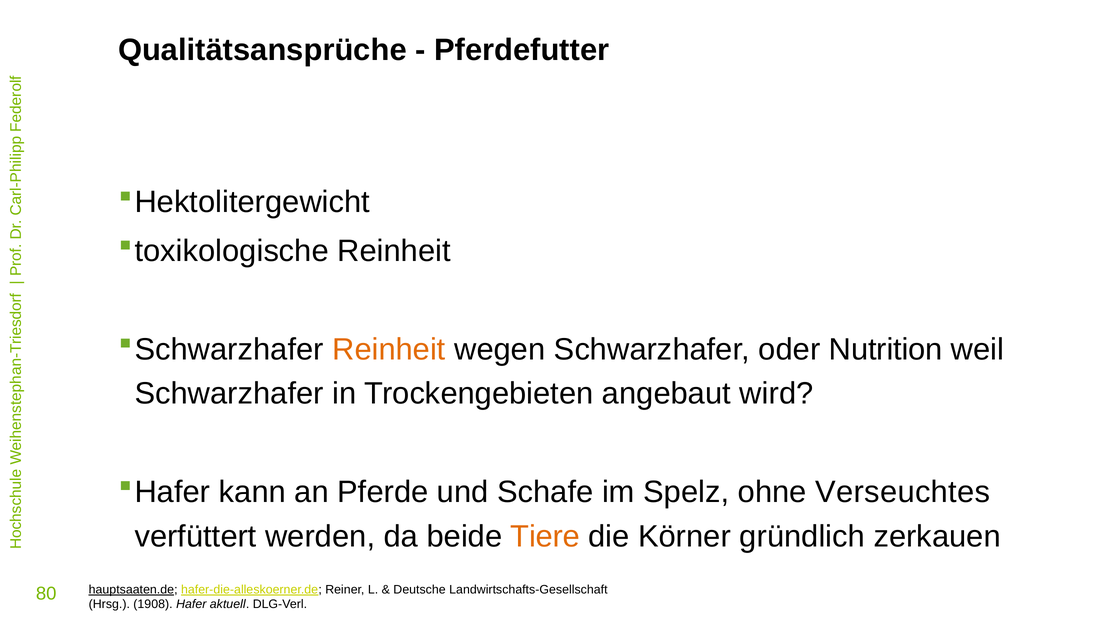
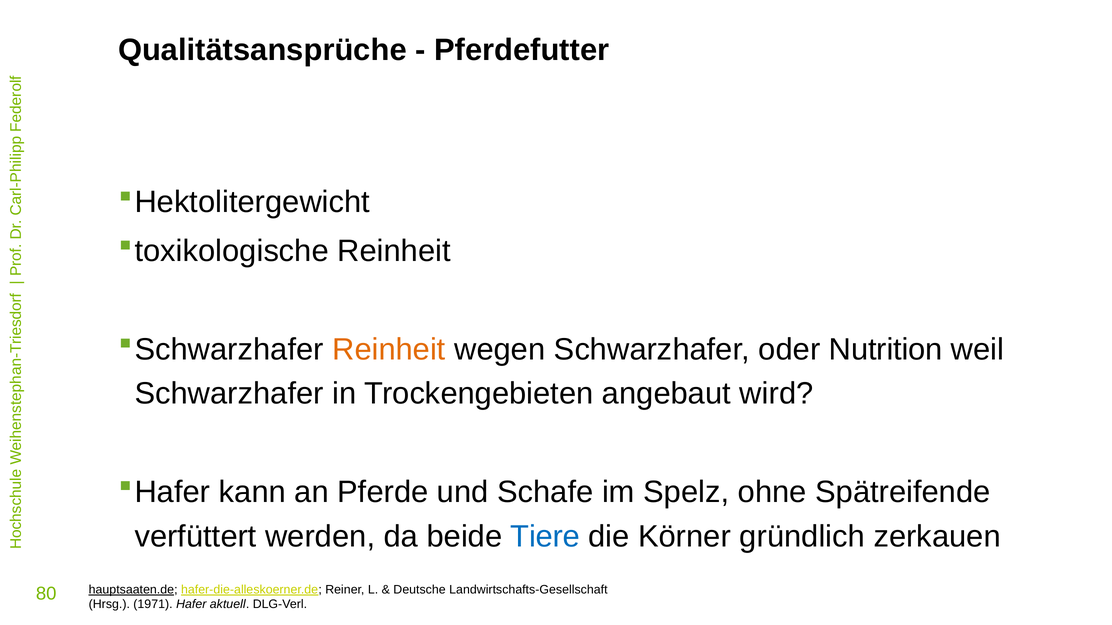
Verseuchtes: Verseuchtes -> Spätreifende
Tiere colour: orange -> blue
1908: 1908 -> 1971
